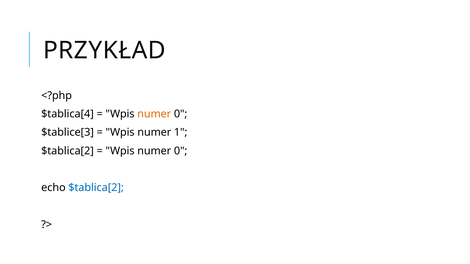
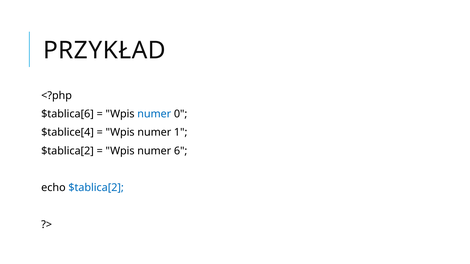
$tablica[4: $tablica[4 -> $tablica[6
numer at (154, 114) colour: orange -> blue
$tablice[3: $tablice[3 -> $tablice[4
0 at (181, 151): 0 -> 6
